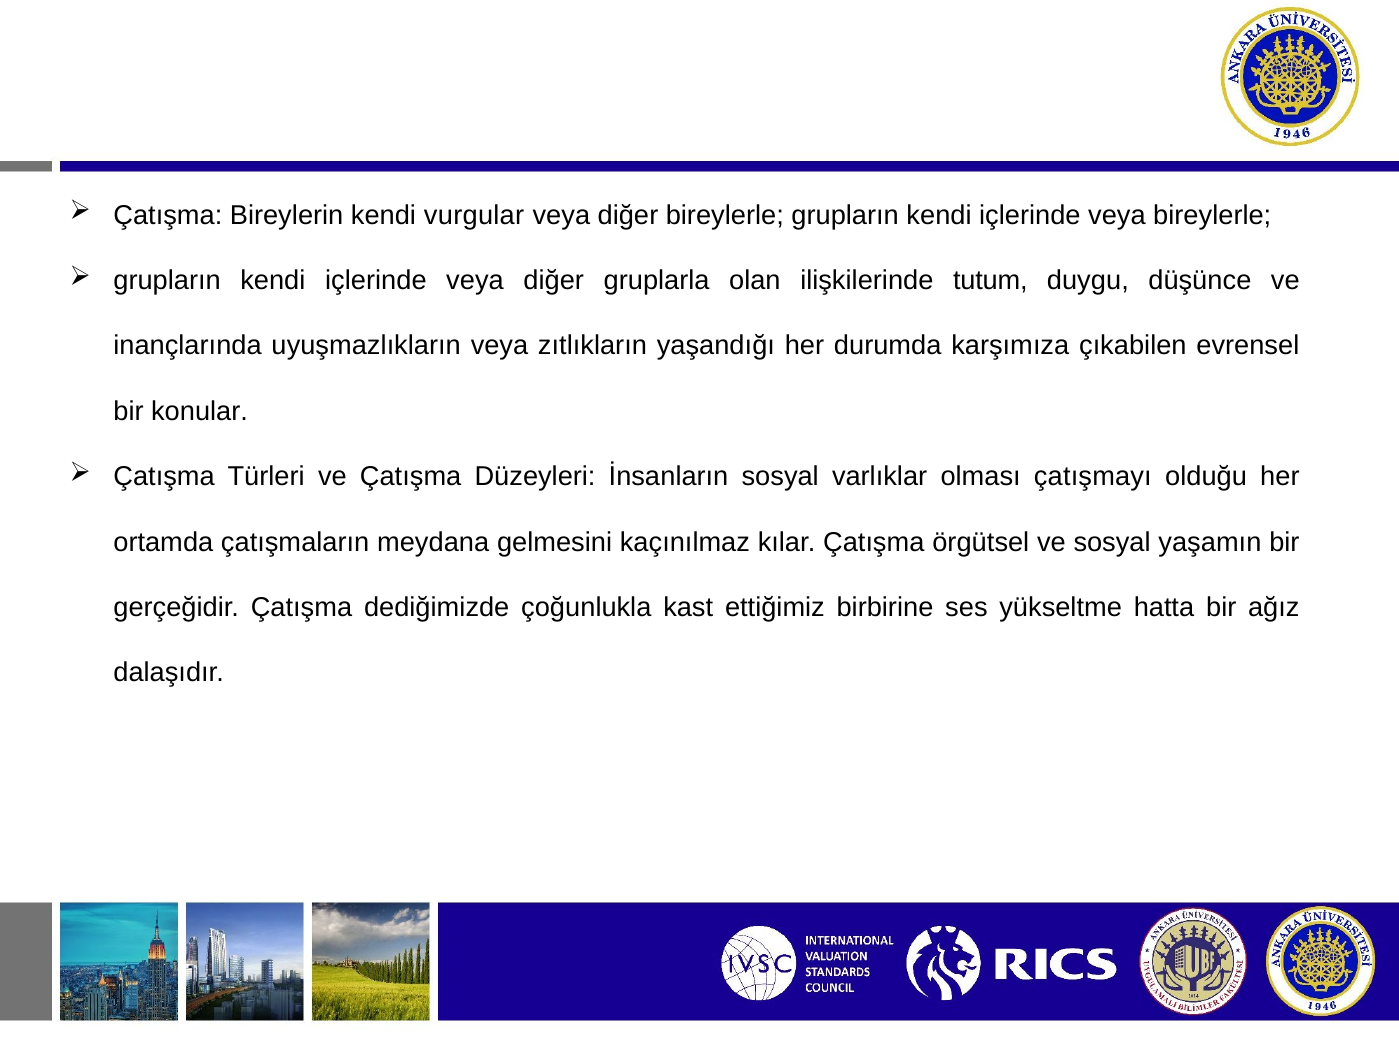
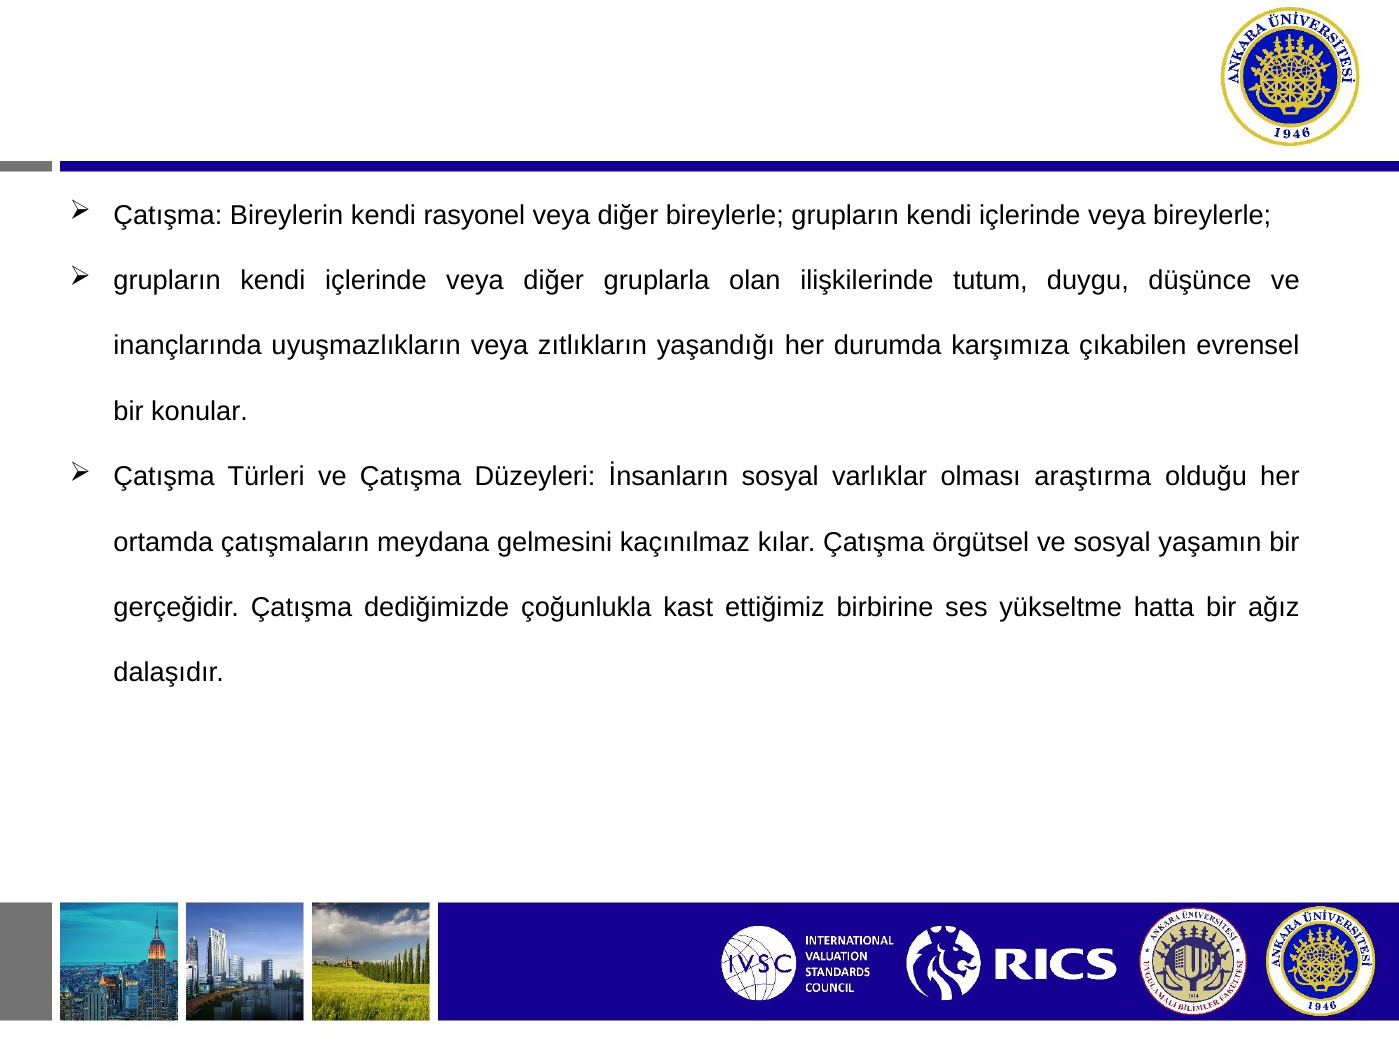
vurgular: vurgular -> rasyonel
çatışmayı: çatışmayı -> araştırma
